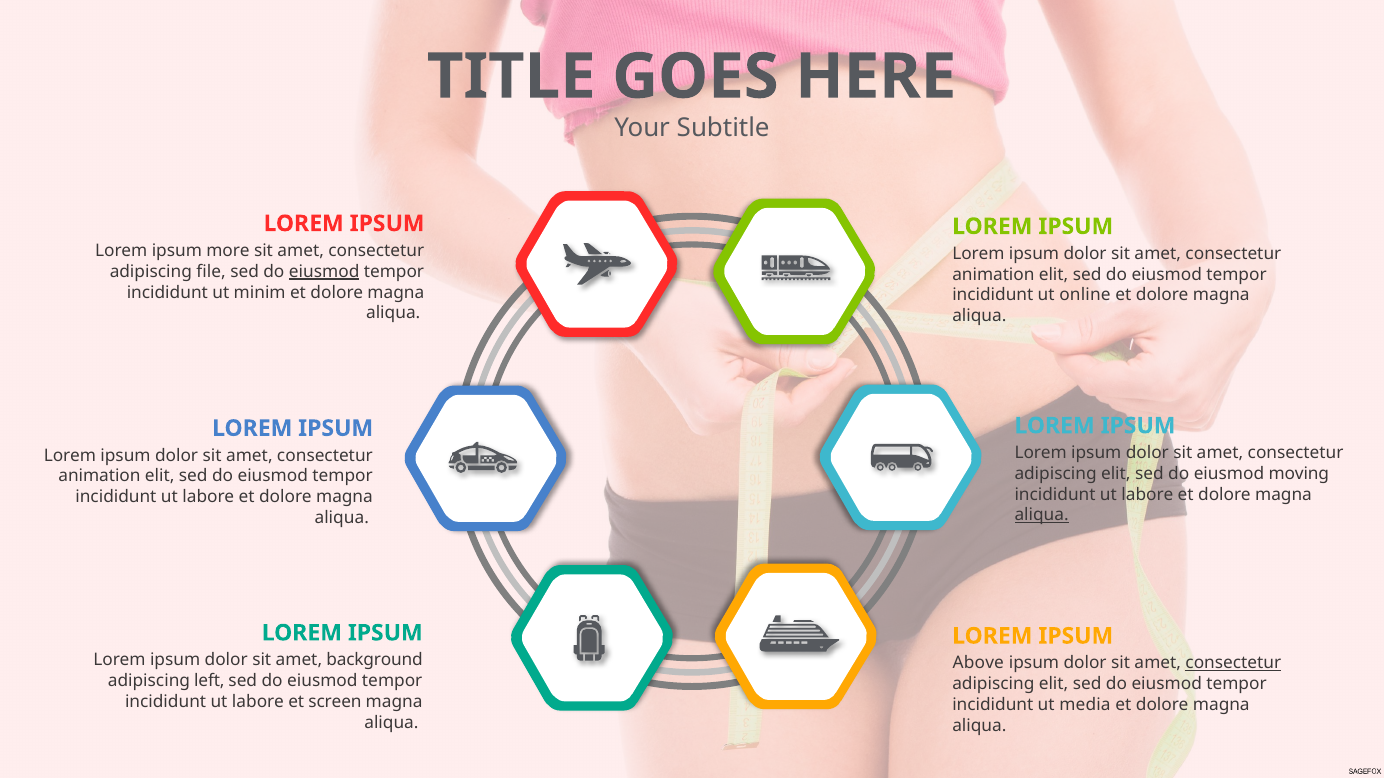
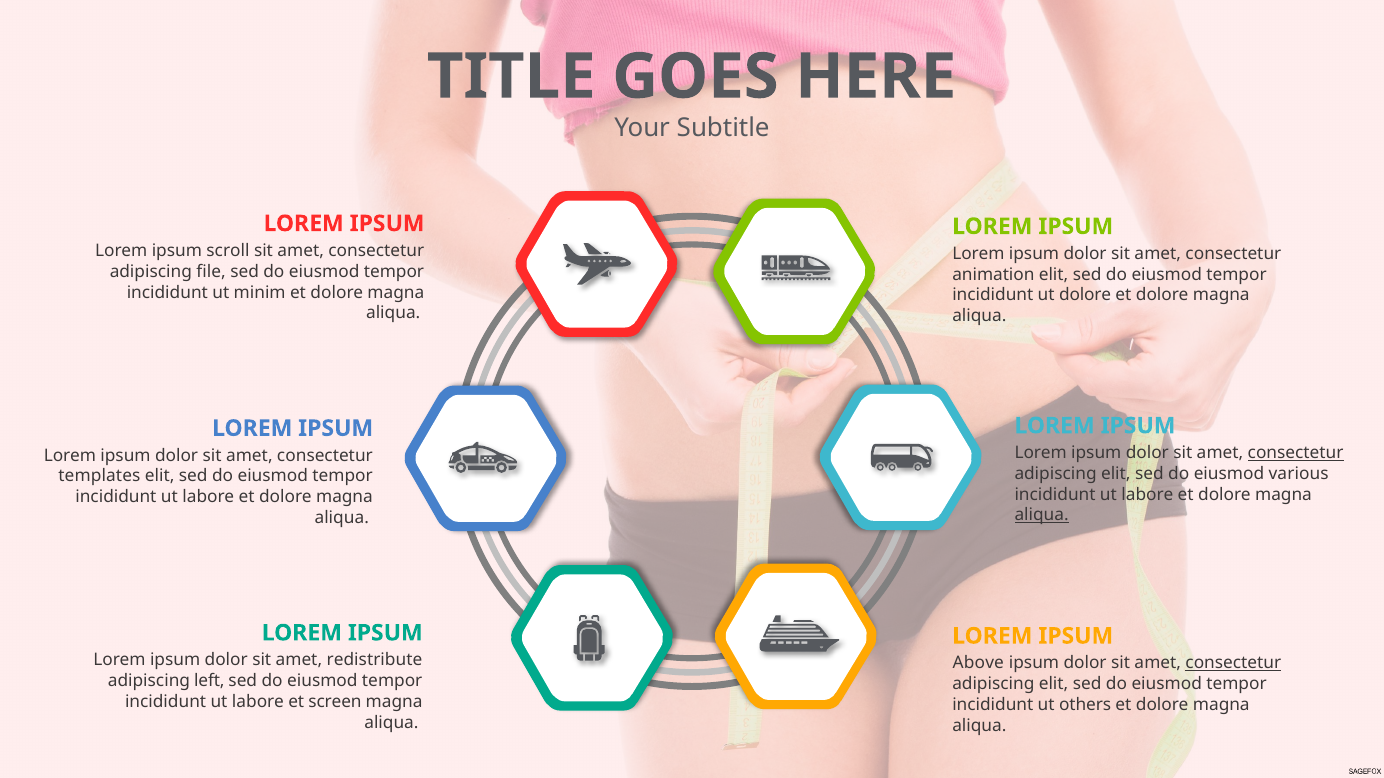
more: more -> scroll
eiusmod at (324, 272) underline: present -> none
ut online: online -> dolore
consectetur at (1296, 453) underline: none -> present
moving: moving -> various
animation at (99, 477): animation -> templates
background: background -> redistribute
media: media -> others
